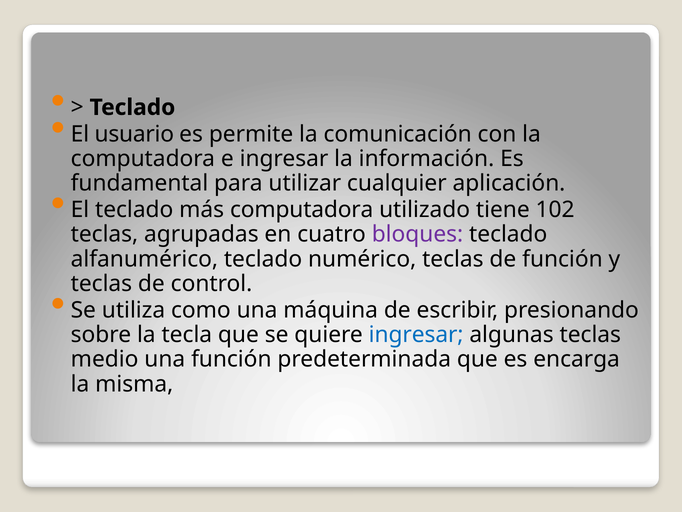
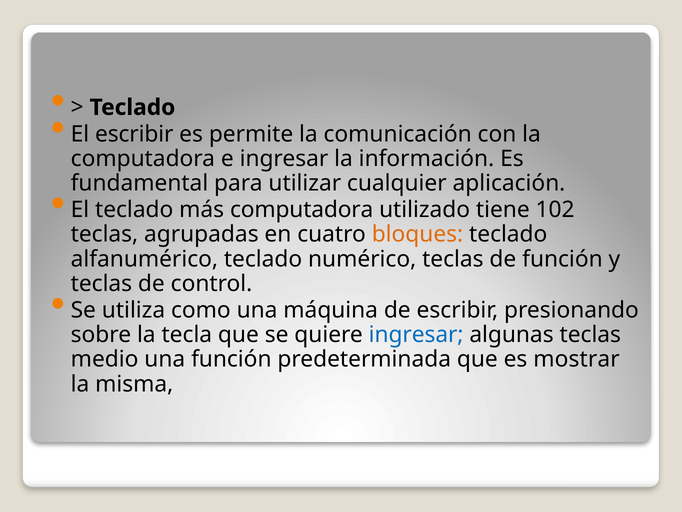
El usuario: usuario -> escribir
bloques colour: purple -> orange
encarga: encarga -> mostrar
